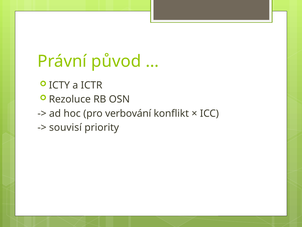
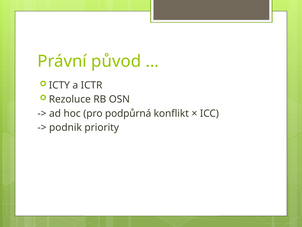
verbování: verbování -> podpůrná
souvisí: souvisí -> podnik
